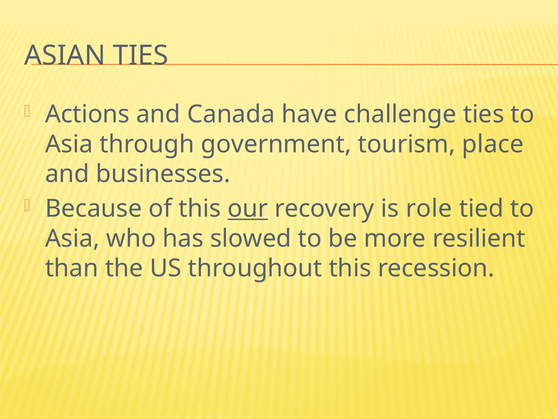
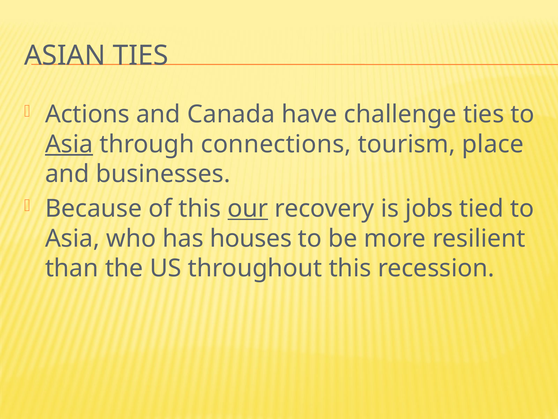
Asia at (69, 144) underline: none -> present
government: government -> connections
role: role -> jobs
slowed: slowed -> houses
